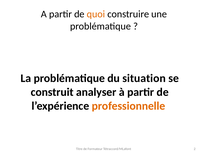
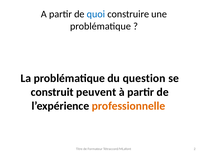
quoi colour: orange -> blue
situation: situation -> question
analyser: analyser -> peuvent
